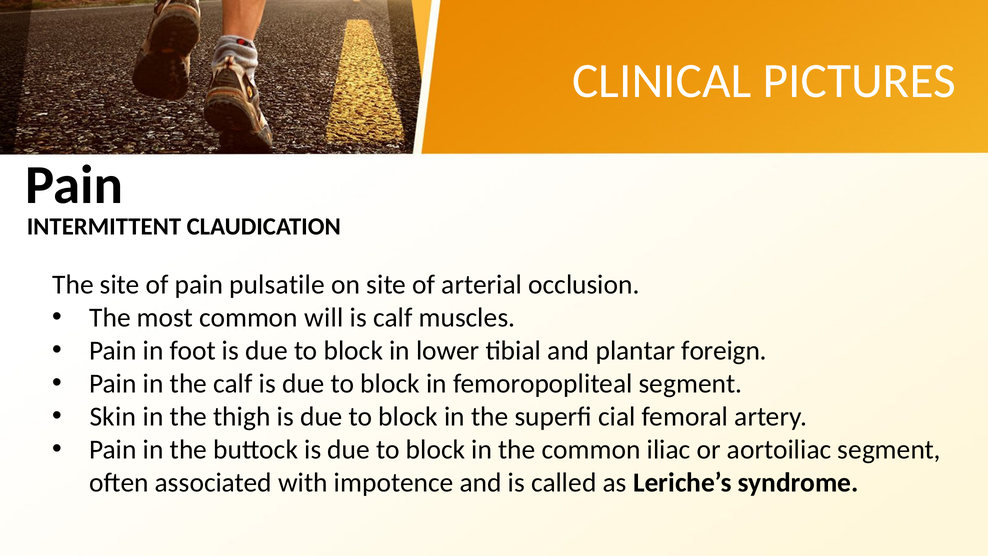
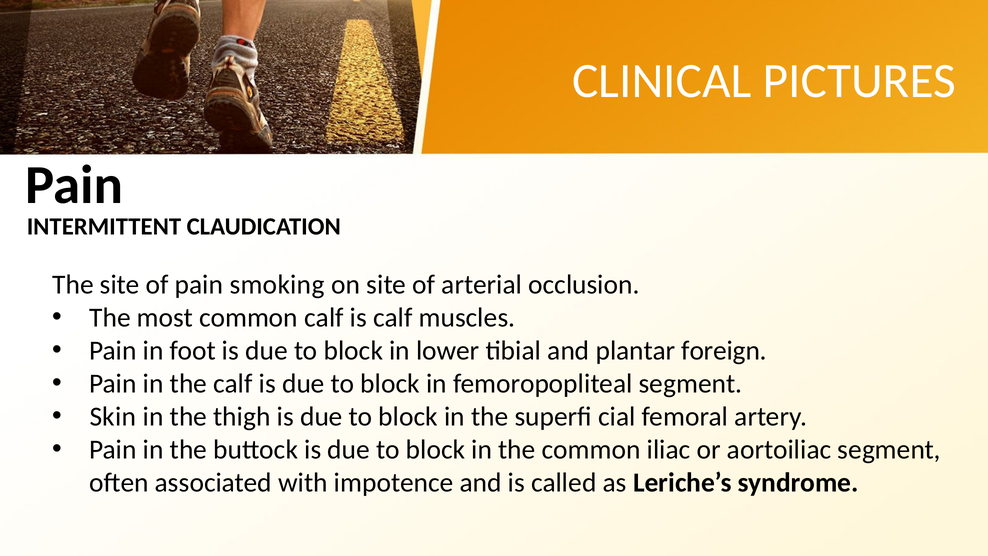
pulsatile: pulsatile -> smoking
common will: will -> calf
